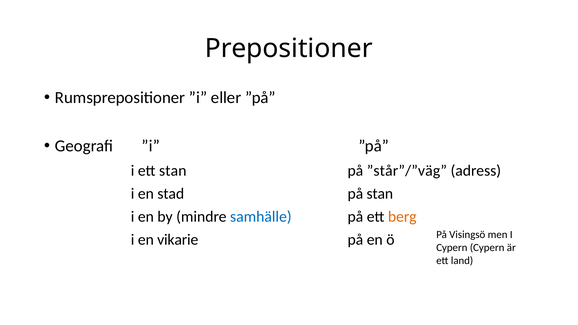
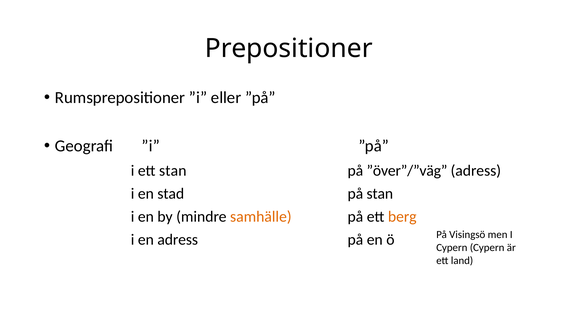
”står”/”väg: ”står”/”väg -> ”över”/”väg
samhälle colour: blue -> orange
en vikarie: vikarie -> adress
